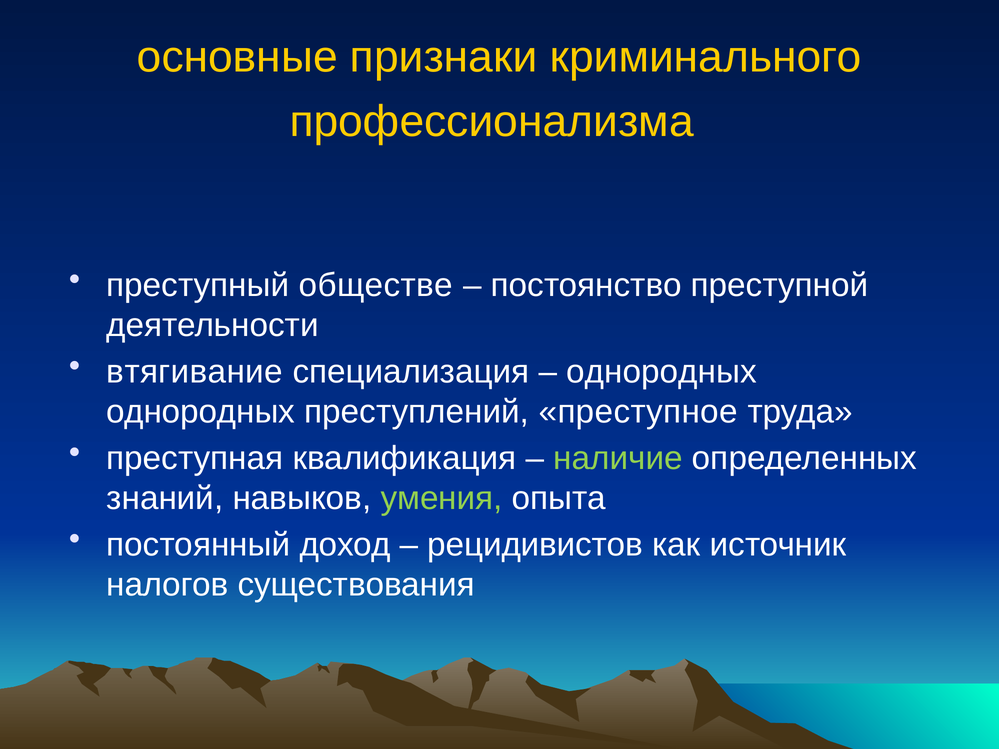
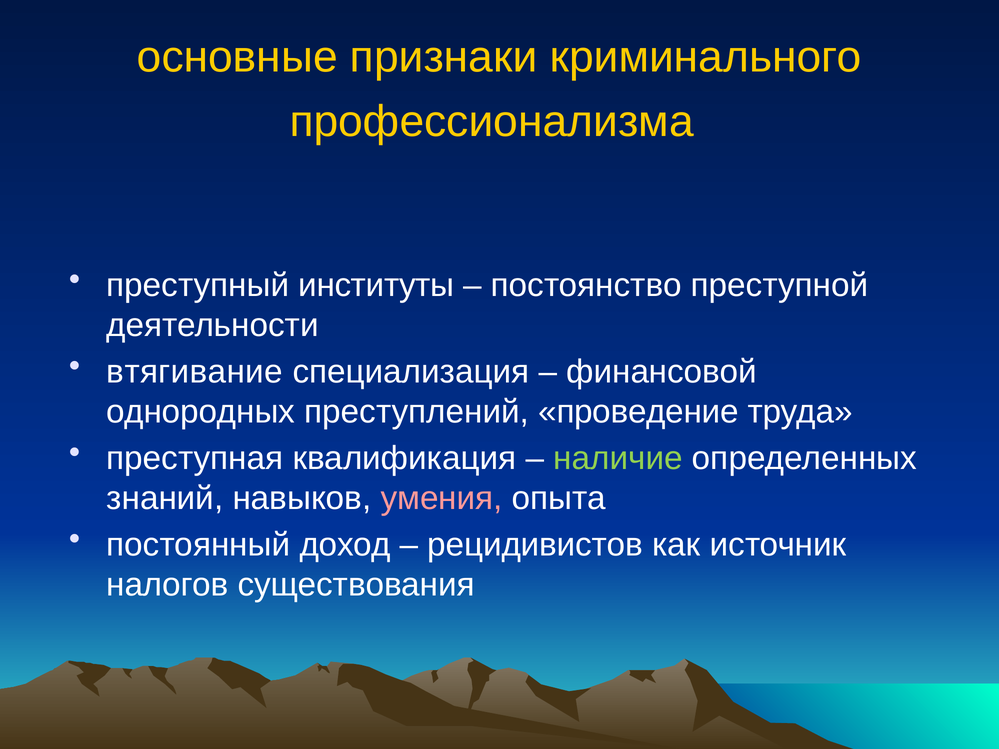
обществе: обществе -> институты
однородных at (662, 372): однородных -> финансовой
преступное: преступное -> проведение
умения colour: light green -> pink
